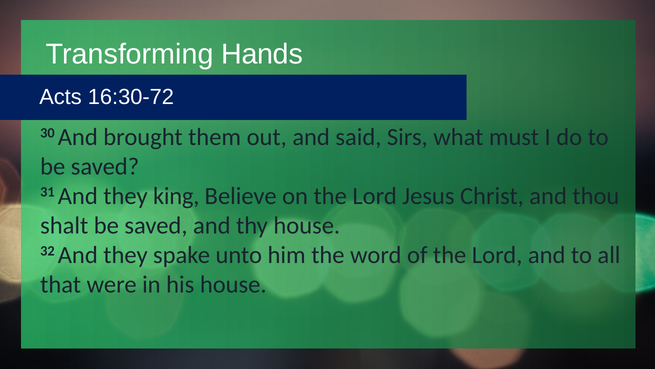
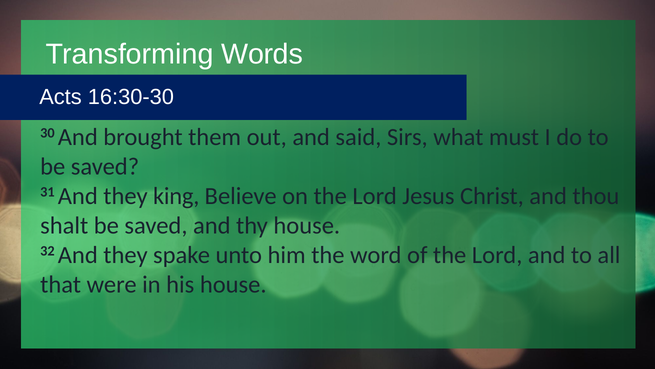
Hands: Hands -> Words
16:30-72: 16:30-72 -> 16:30-30
